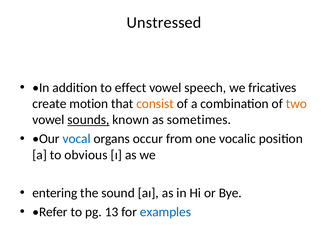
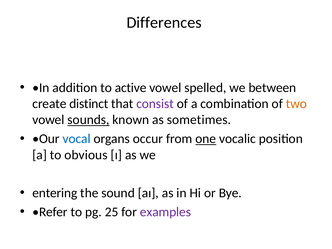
Unstressed: Unstressed -> Differences
effect: effect -> active
speech: speech -> spelled
fricatives: fricatives -> between
motion: motion -> distinct
consist colour: orange -> purple
one underline: none -> present
13: 13 -> 25
examples colour: blue -> purple
